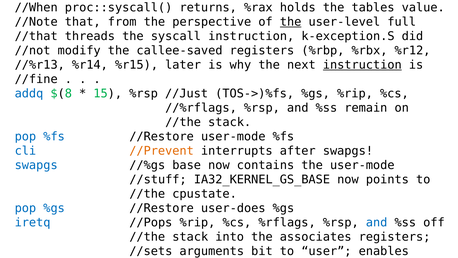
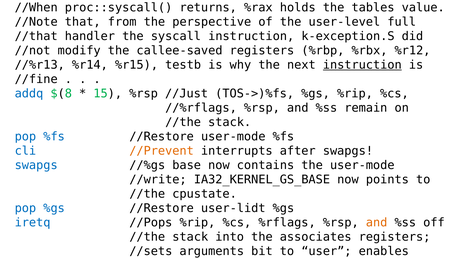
the at (291, 22) underline: present -> none
threads: threads -> handler
later: later -> testb
//stuff: //stuff -> //write
user-does: user-does -> user-lidt
and at (377, 222) colour: blue -> orange
